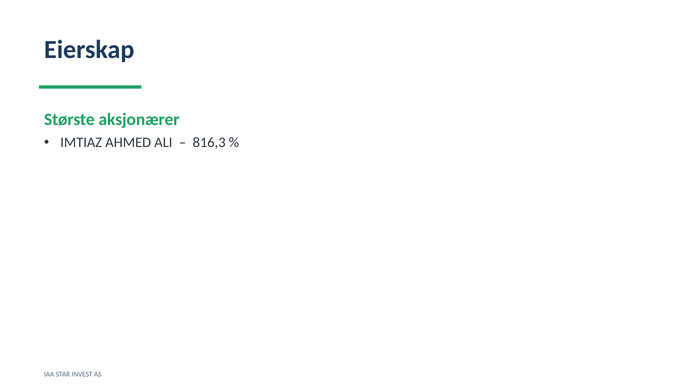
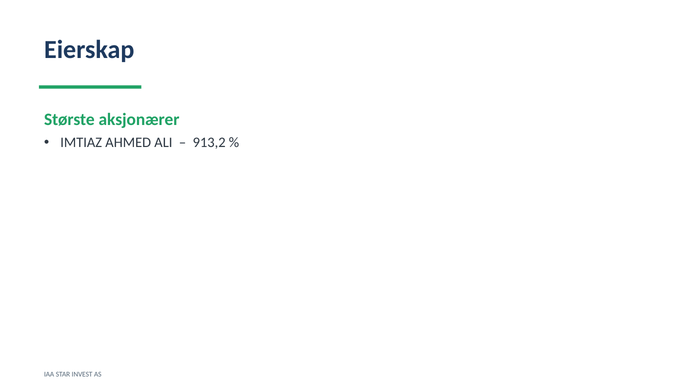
816,3: 816,3 -> 913,2
